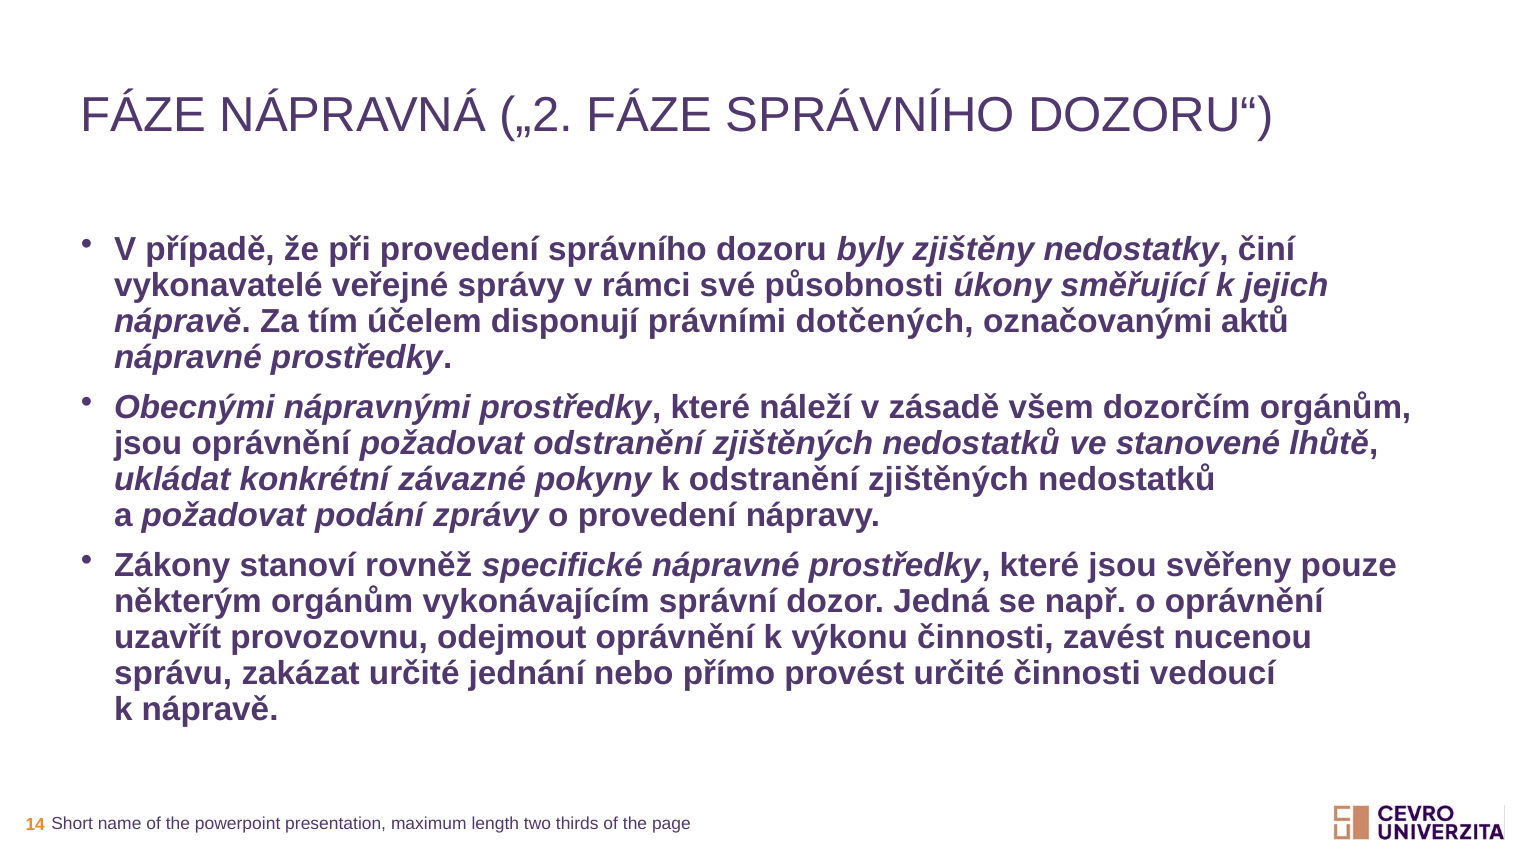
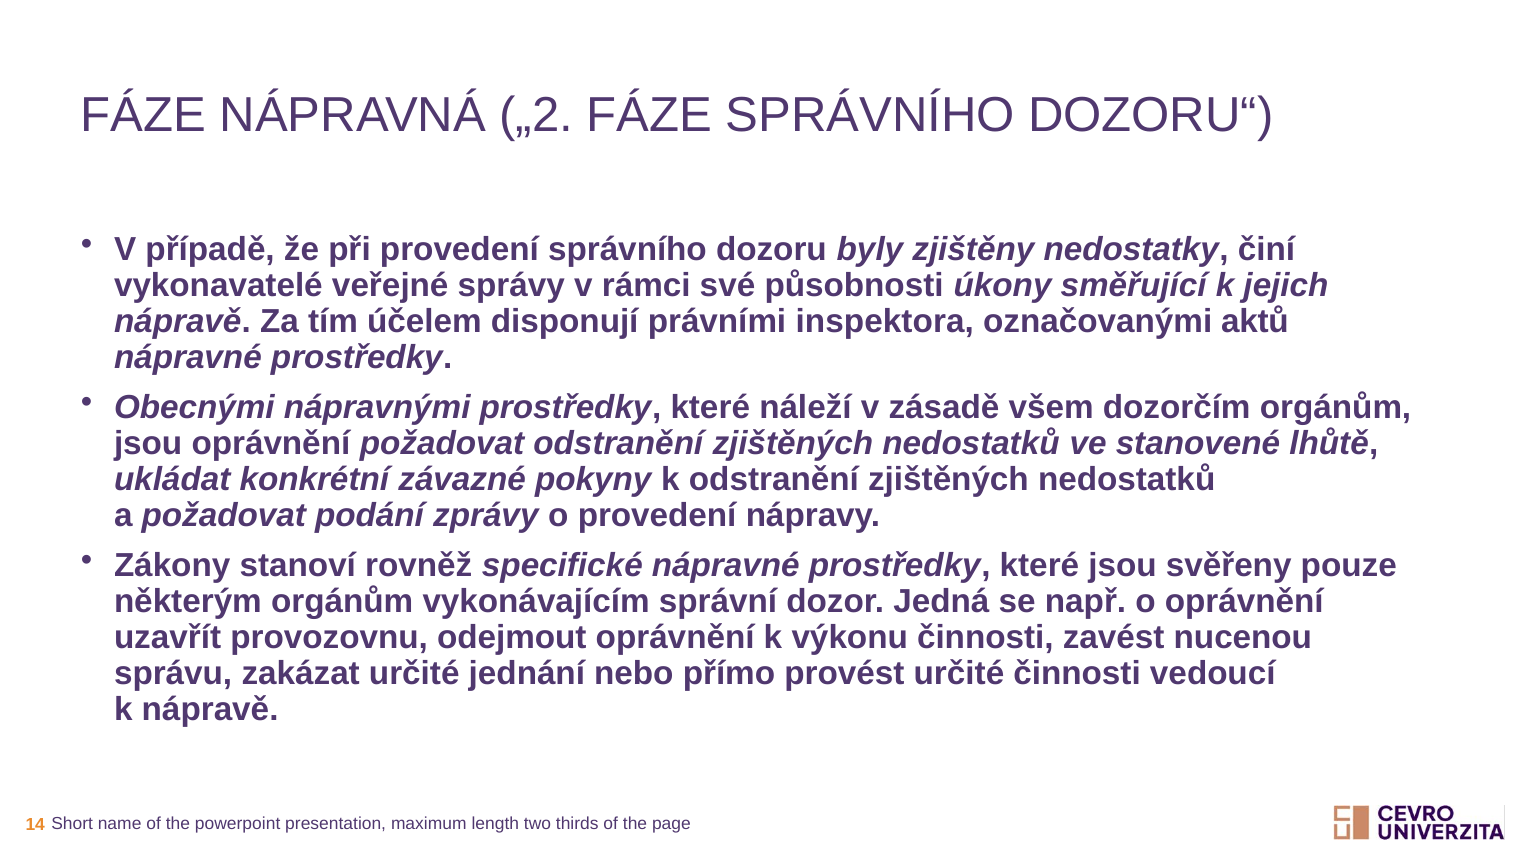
dotčených: dotčených -> inspektora
